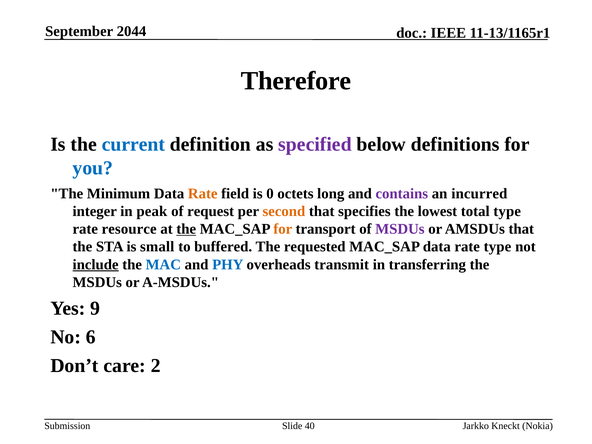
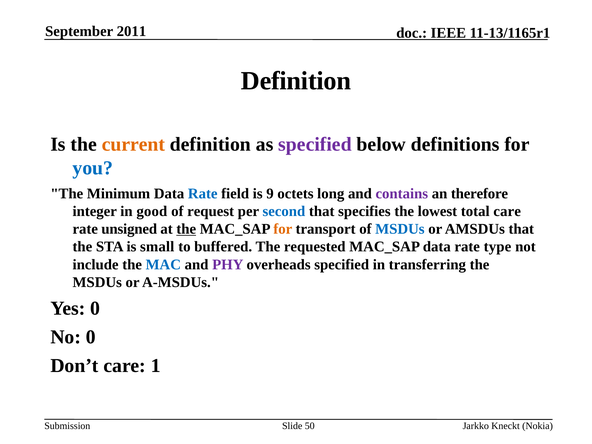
2044: 2044 -> 2011
Therefore at (296, 81): Therefore -> Definition
current colour: blue -> orange
Rate at (203, 193) colour: orange -> blue
0: 0 -> 9
incurred: incurred -> therefore
peak: peak -> good
second colour: orange -> blue
total type: type -> care
resource: resource -> unsigned
MSDUs at (400, 229) colour: purple -> blue
include underline: present -> none
PHY colour: blue -> purple
overheads transmit: transmit -> specified
Yes 9: 9 -> 0
No 6: 6 -> 0
2: 2 -> 1
40: 40 -> 50
